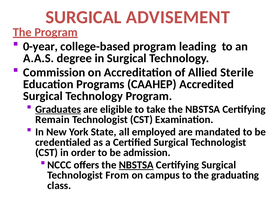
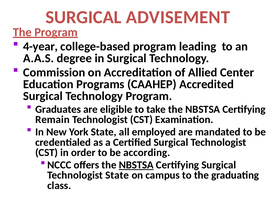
0-year: 0-year -> 4-year
Sterile: Sterile -> Center
Graduates underline: present -> none
admission: admission -> according
Technologist From: From -> State
